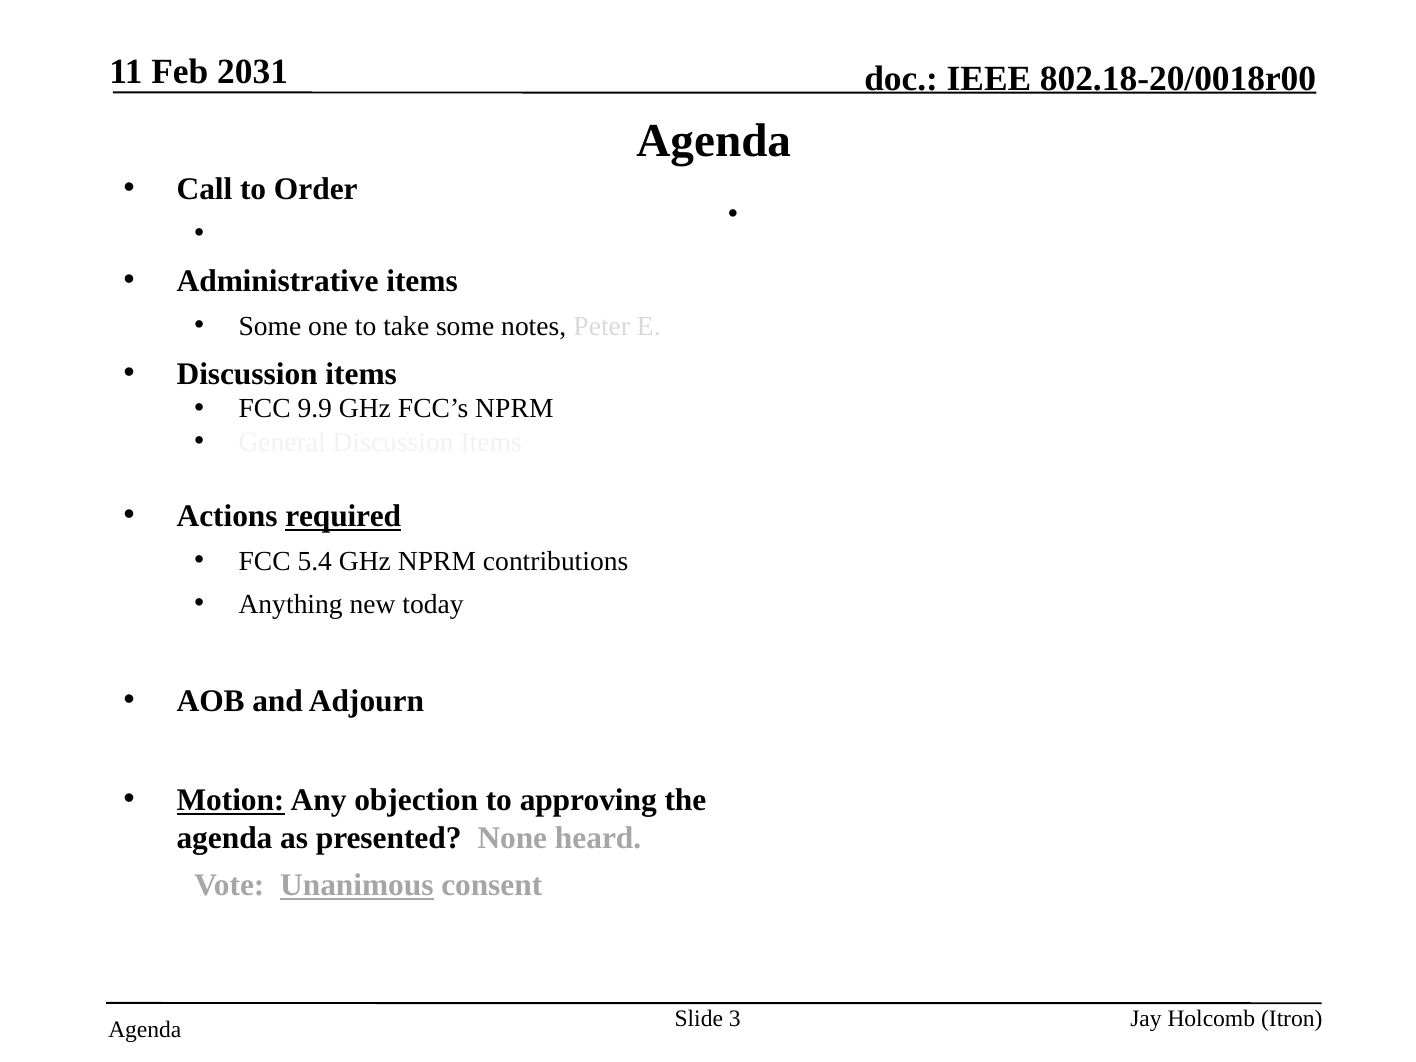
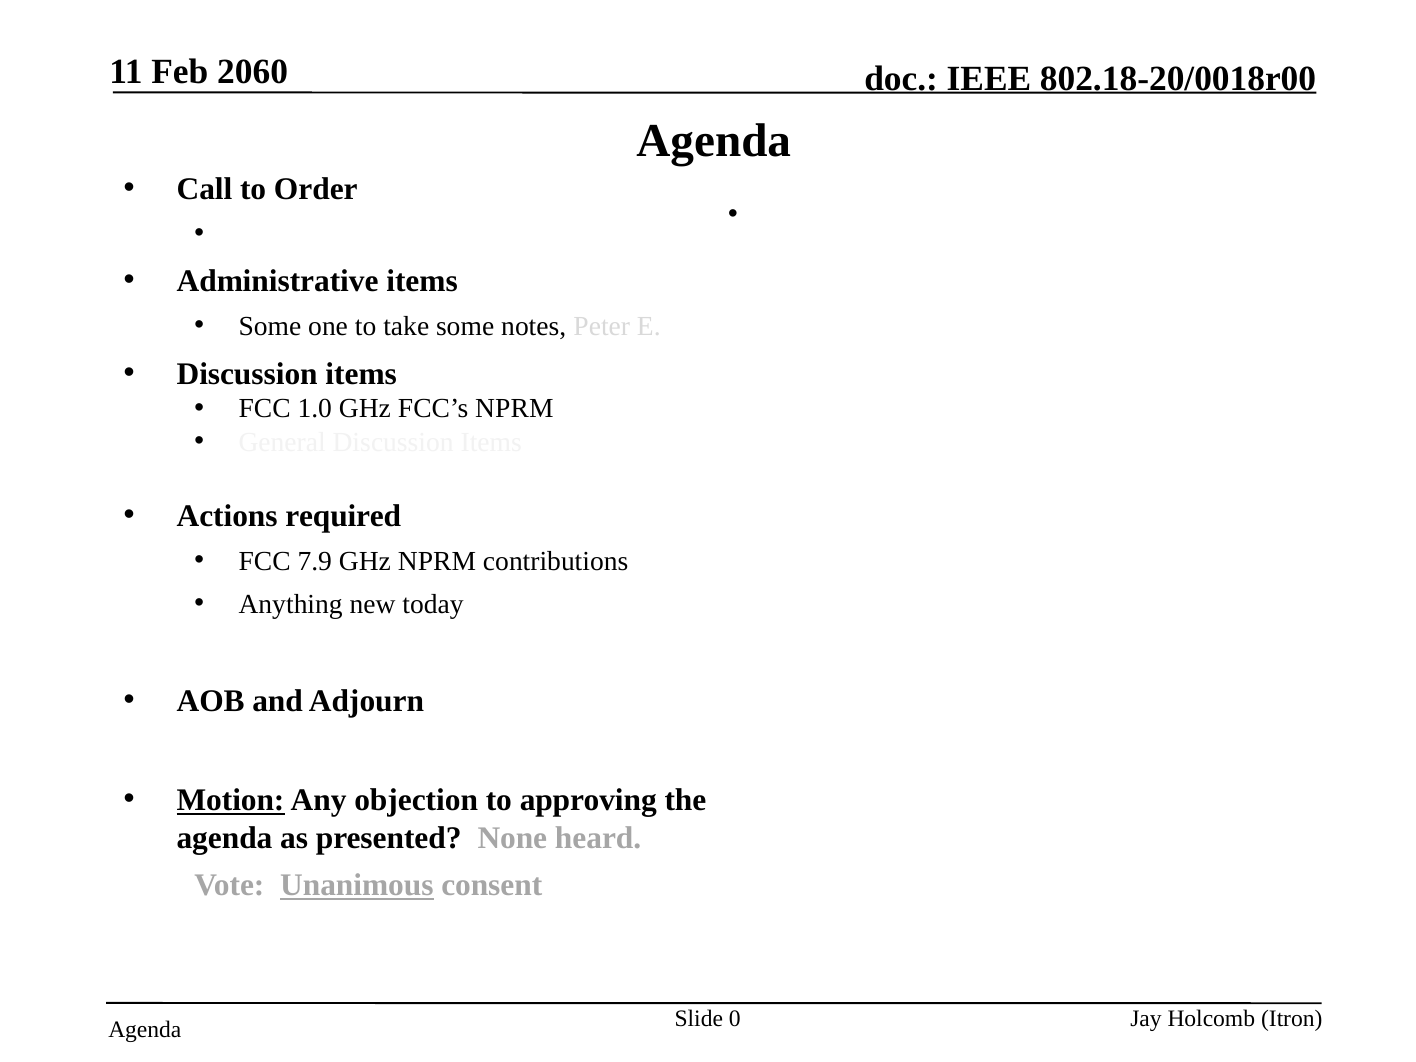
2031: 2031 -> 2060
9.9: 9.9 -> 1.0
required underline: present -> none
5.4: 5.4 -> 7.9
3: 3 -> 0
